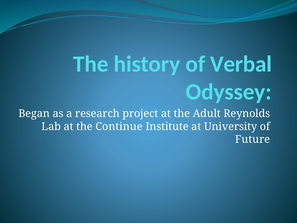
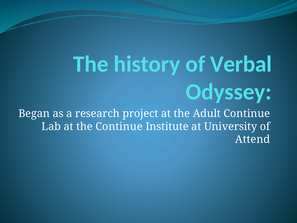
Adult Reynolds: Reynolds -> Continue
Future: Future -> Attend
